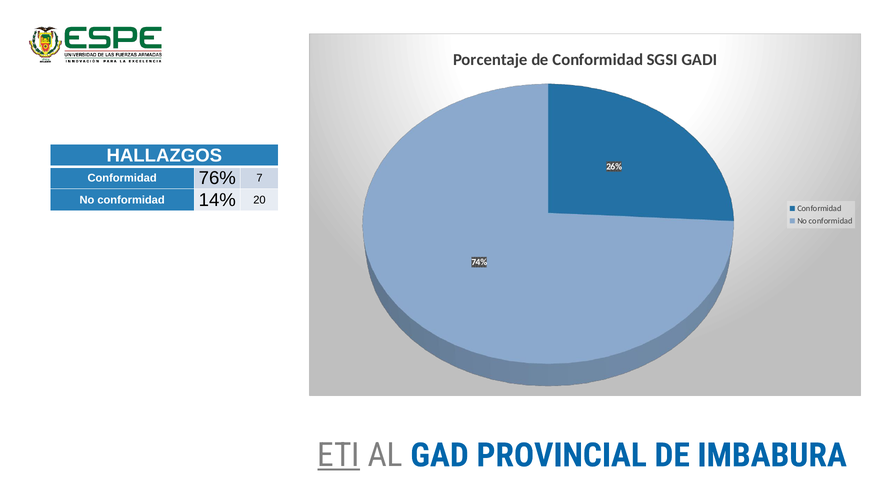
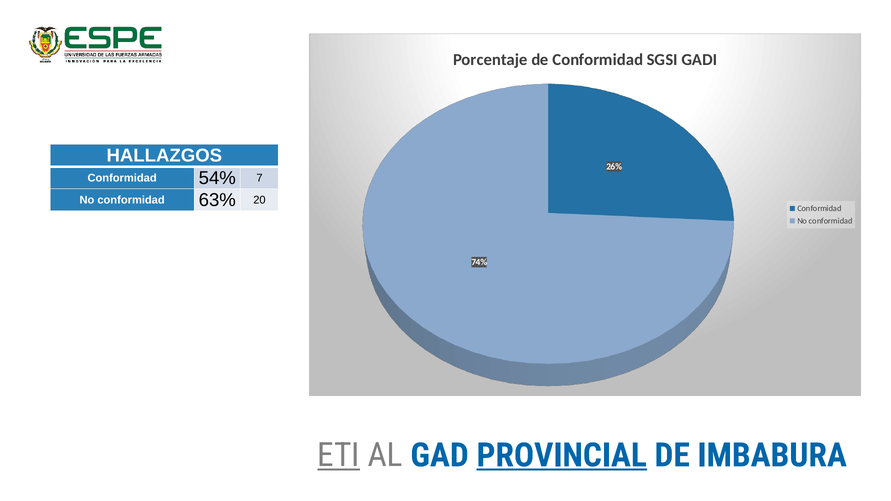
76%: 76% -> 54%
14%: 14% -> 63%
PROVINCIAL underline: none -> present
